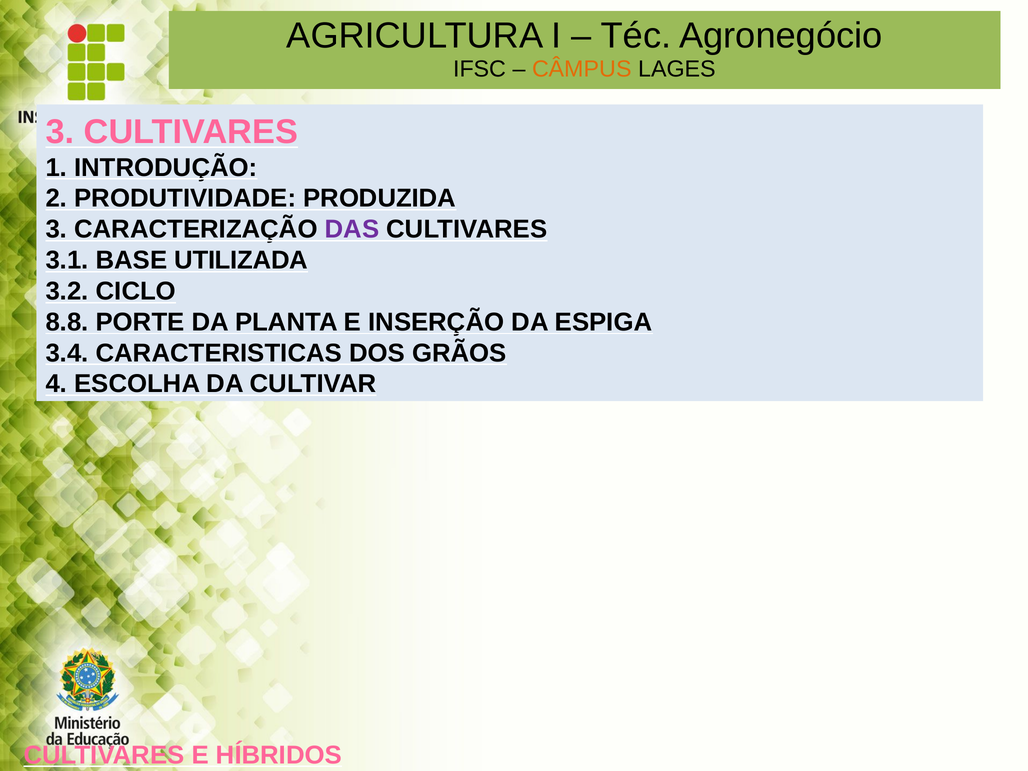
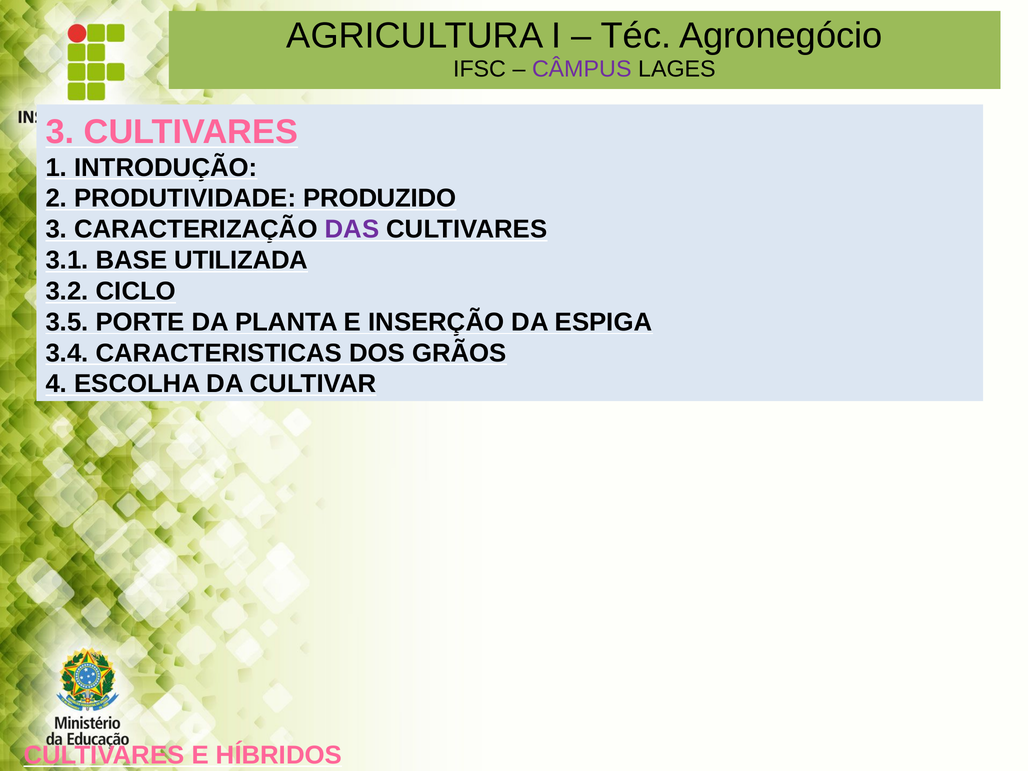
CÂMPUS colour: orange -> purple
PRODUZIDA: PRODUZIDA -> PRODUZIDO
8.8: 8.8 -> 3.5
